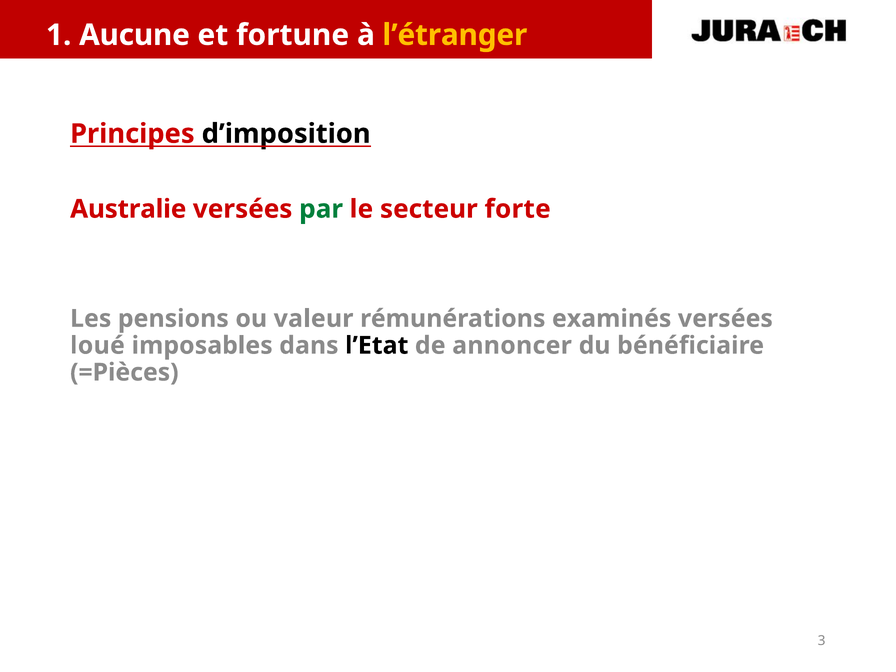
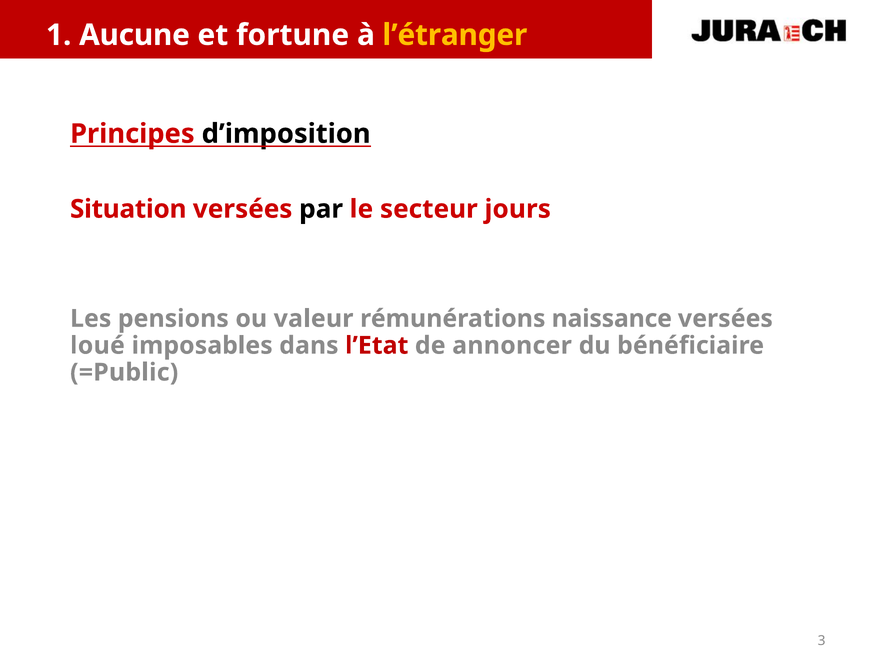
Australie: Australie -> Situation
par colour: green -> black
forte: forte -> jours
examinés: examinés -> naissance
l’Etat colour: black -> red
=Pièces: =Pièces -> =Public
